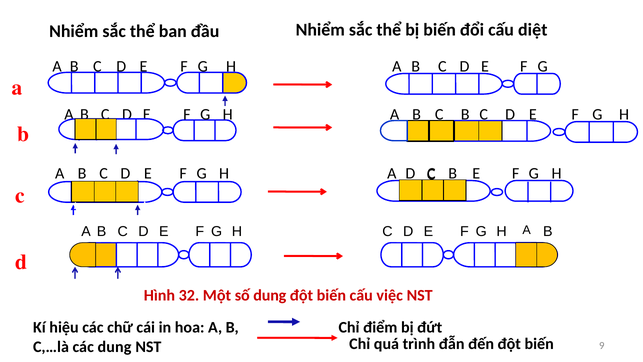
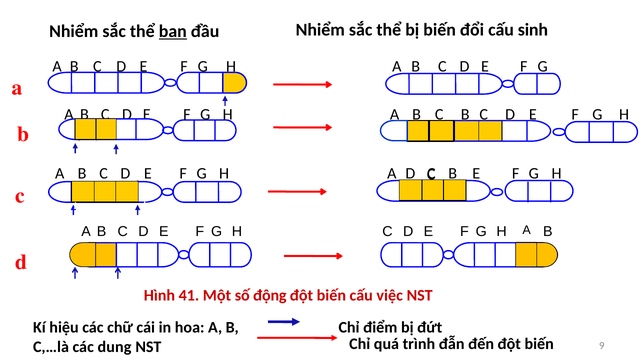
diệt: diệt -> sinh
ban underline: none -> present
32: 32 -> 41
số dung: dung -> động
